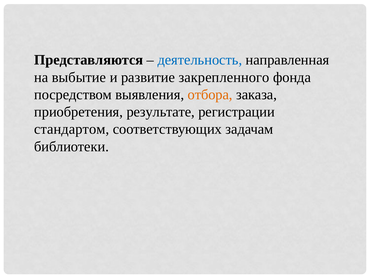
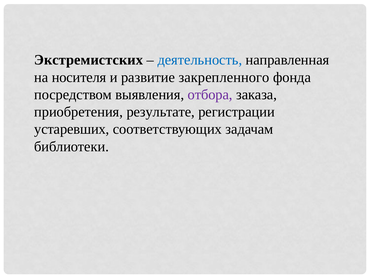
Представляются: Представляются -> Экстремистских
выбытие: выбытие -> носителя
отбора colour: orange -> purple
стандартом: стандартом -> устаревших
